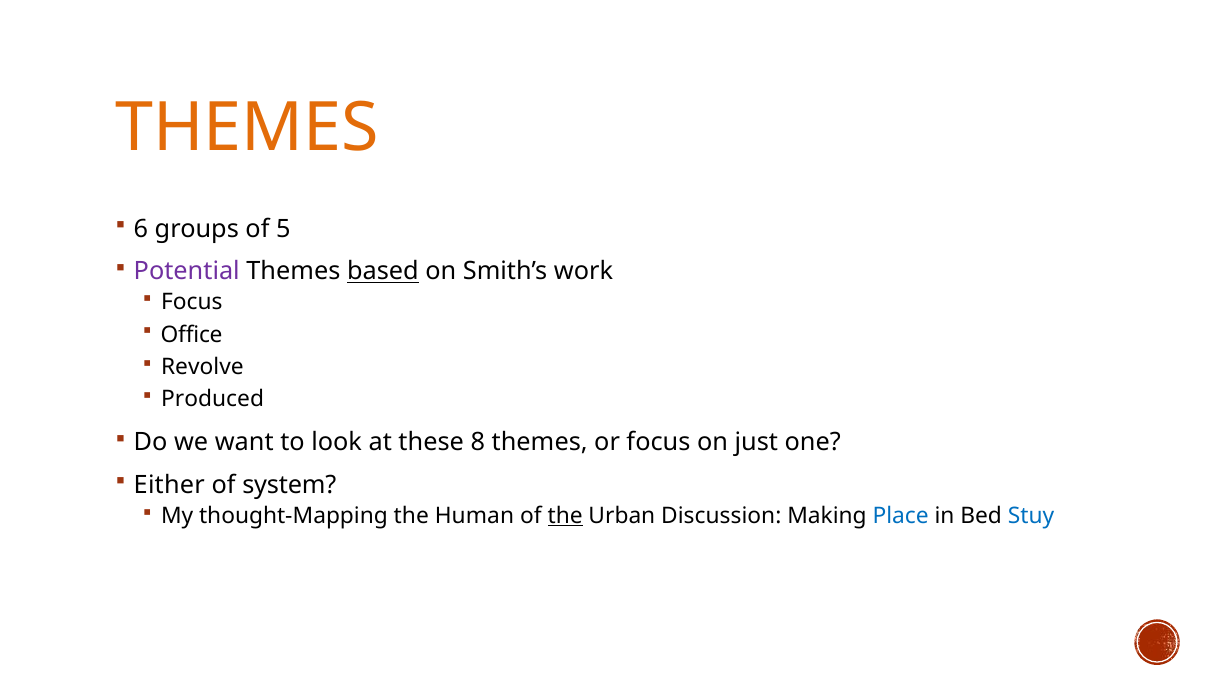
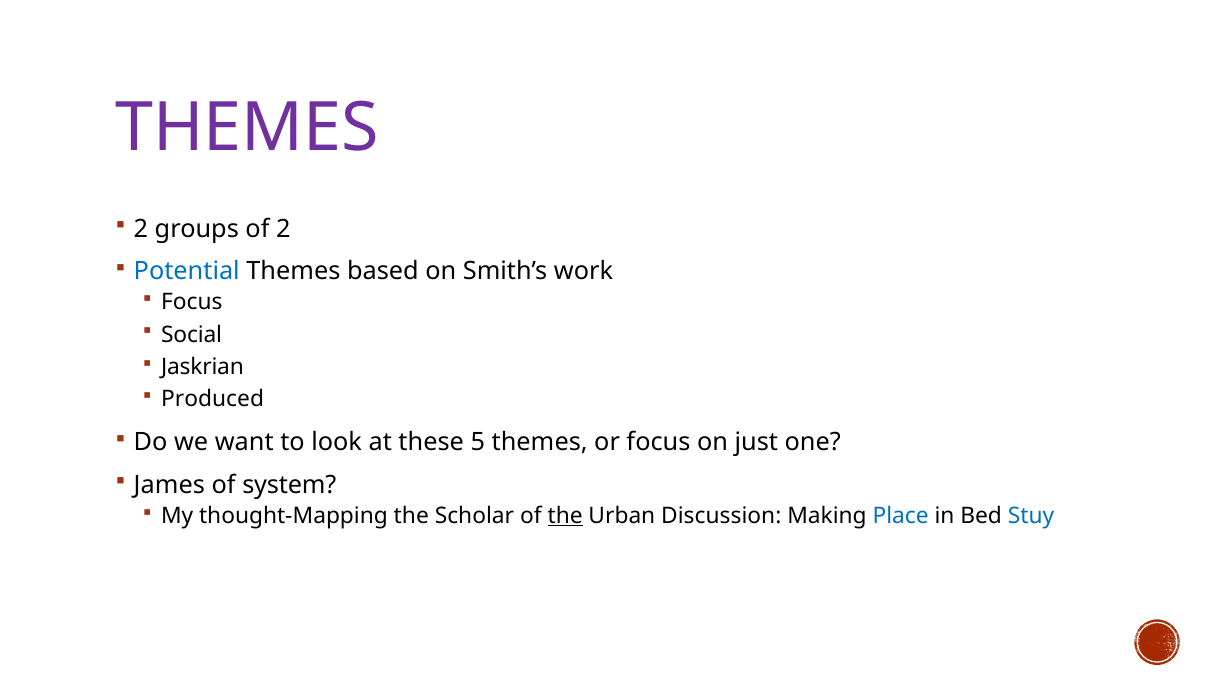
THEMES at (247, 128) colour: orange -> purple
6 at (141, 229): 6 -> 2
of 5: 5 -> 2
Potential colour: purple -> blue
based underline: present -> none
Office: Office -> Social
Revolve: Revolve -> Jaskrian
8: 8 -> 5
Either: Either -> James
Human: Human -> Scholar
